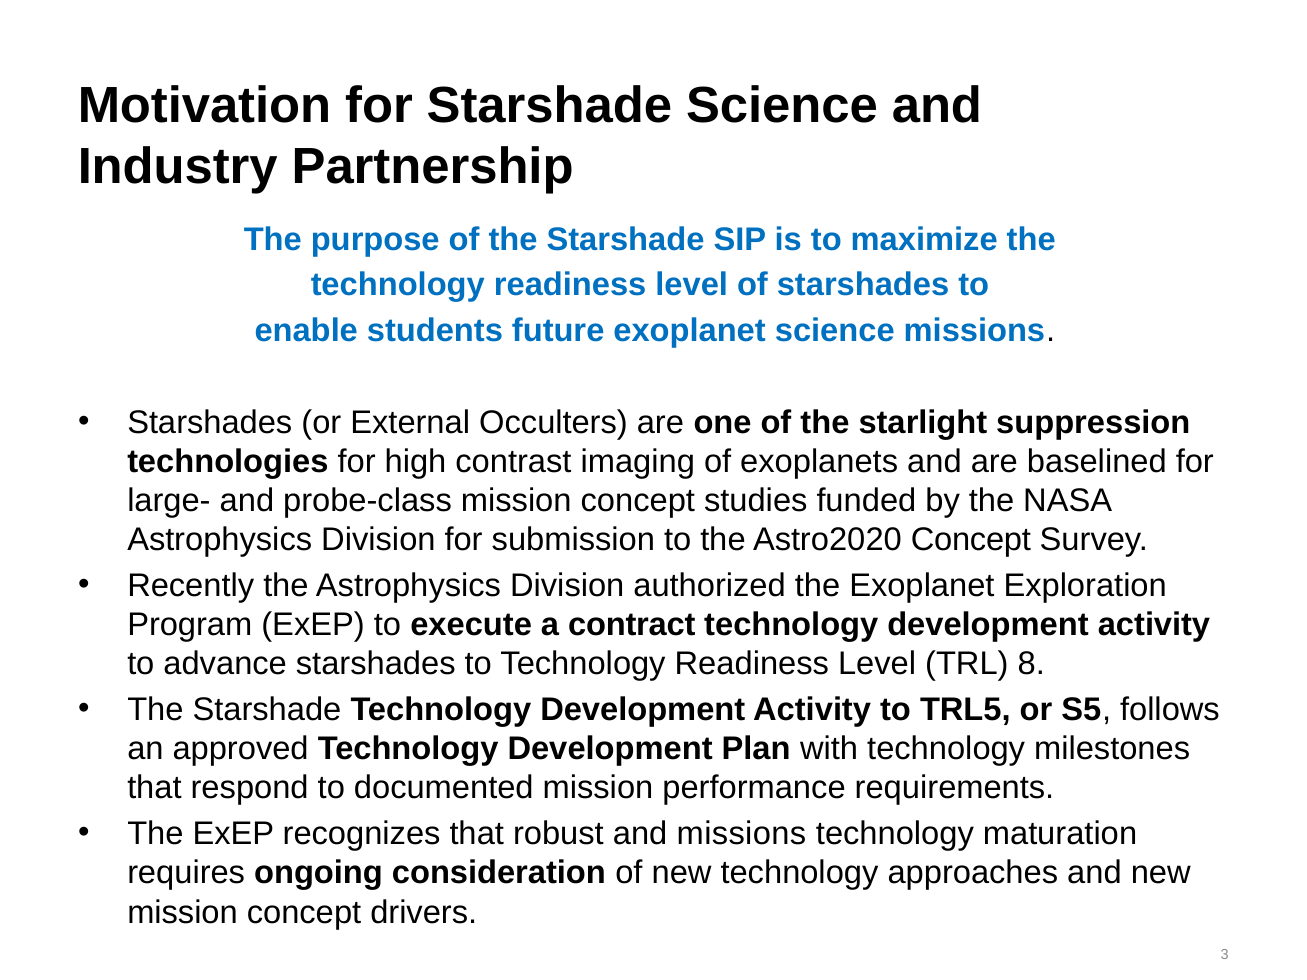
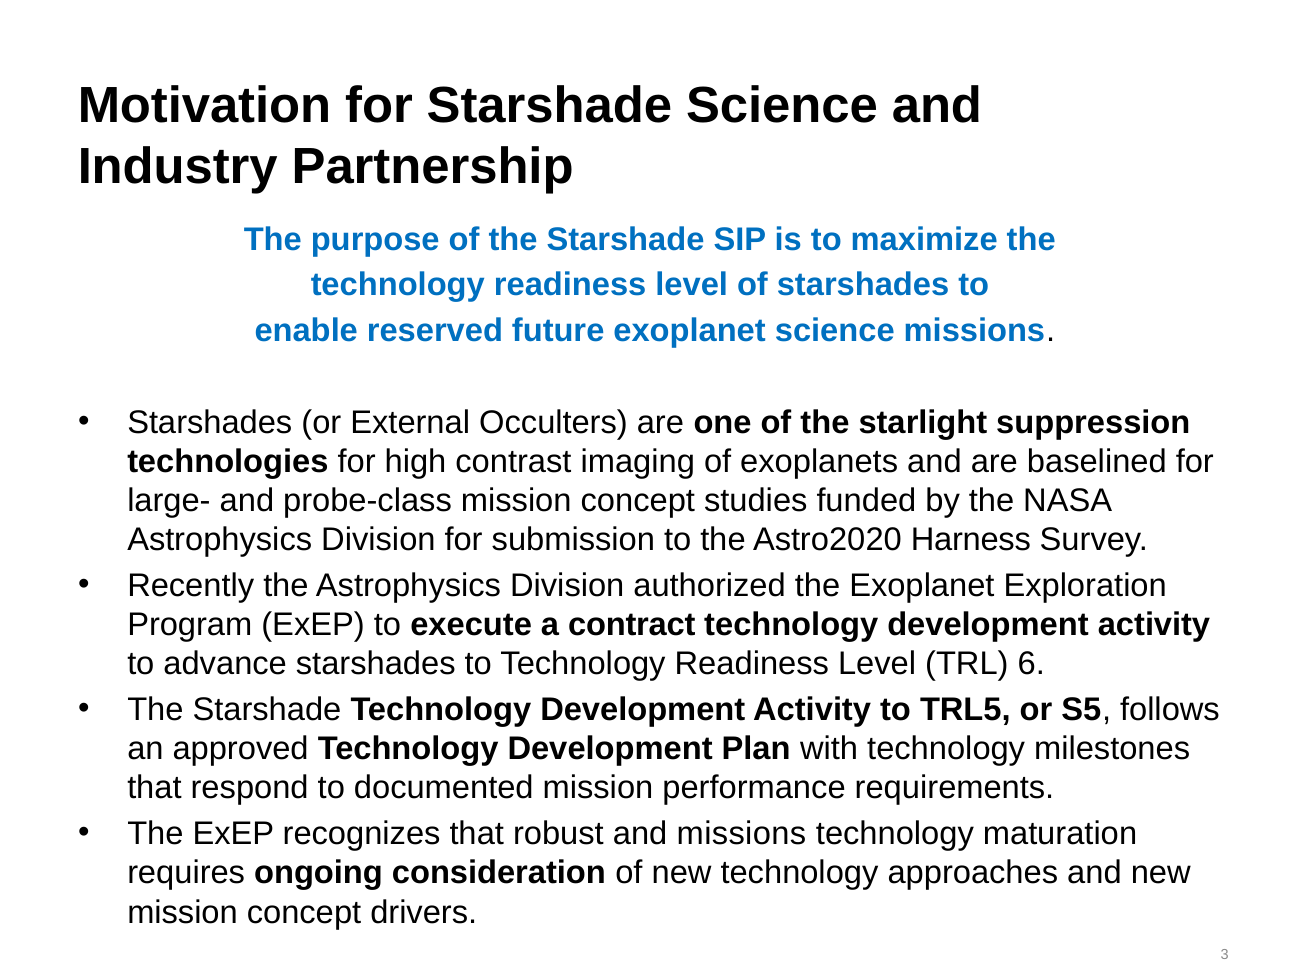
students: students -> reserved
Astro2020 Concept: Concept -> Harness
8: 8 -> 6
